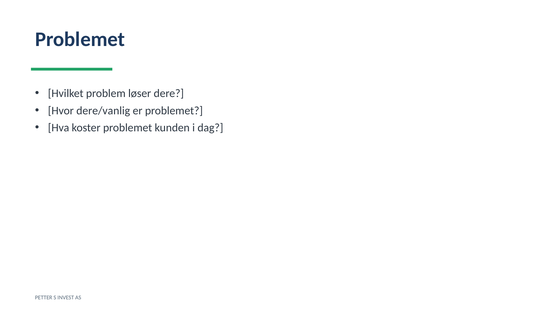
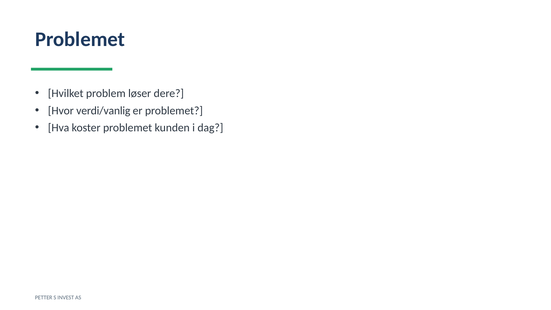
dere/vanlig: dere/vanlig -> verdi/vanlig
